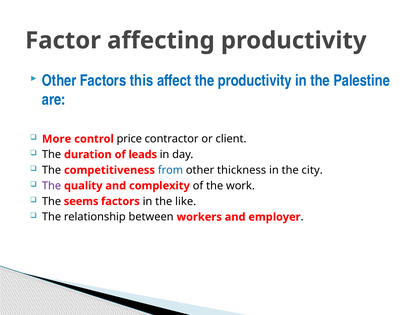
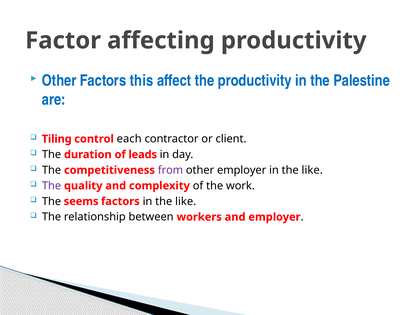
More: More -> Tiling
price: price -> each
from colour: blue -> purple
other thickness: thickness -> employer
city at (312, 170): city -> like
